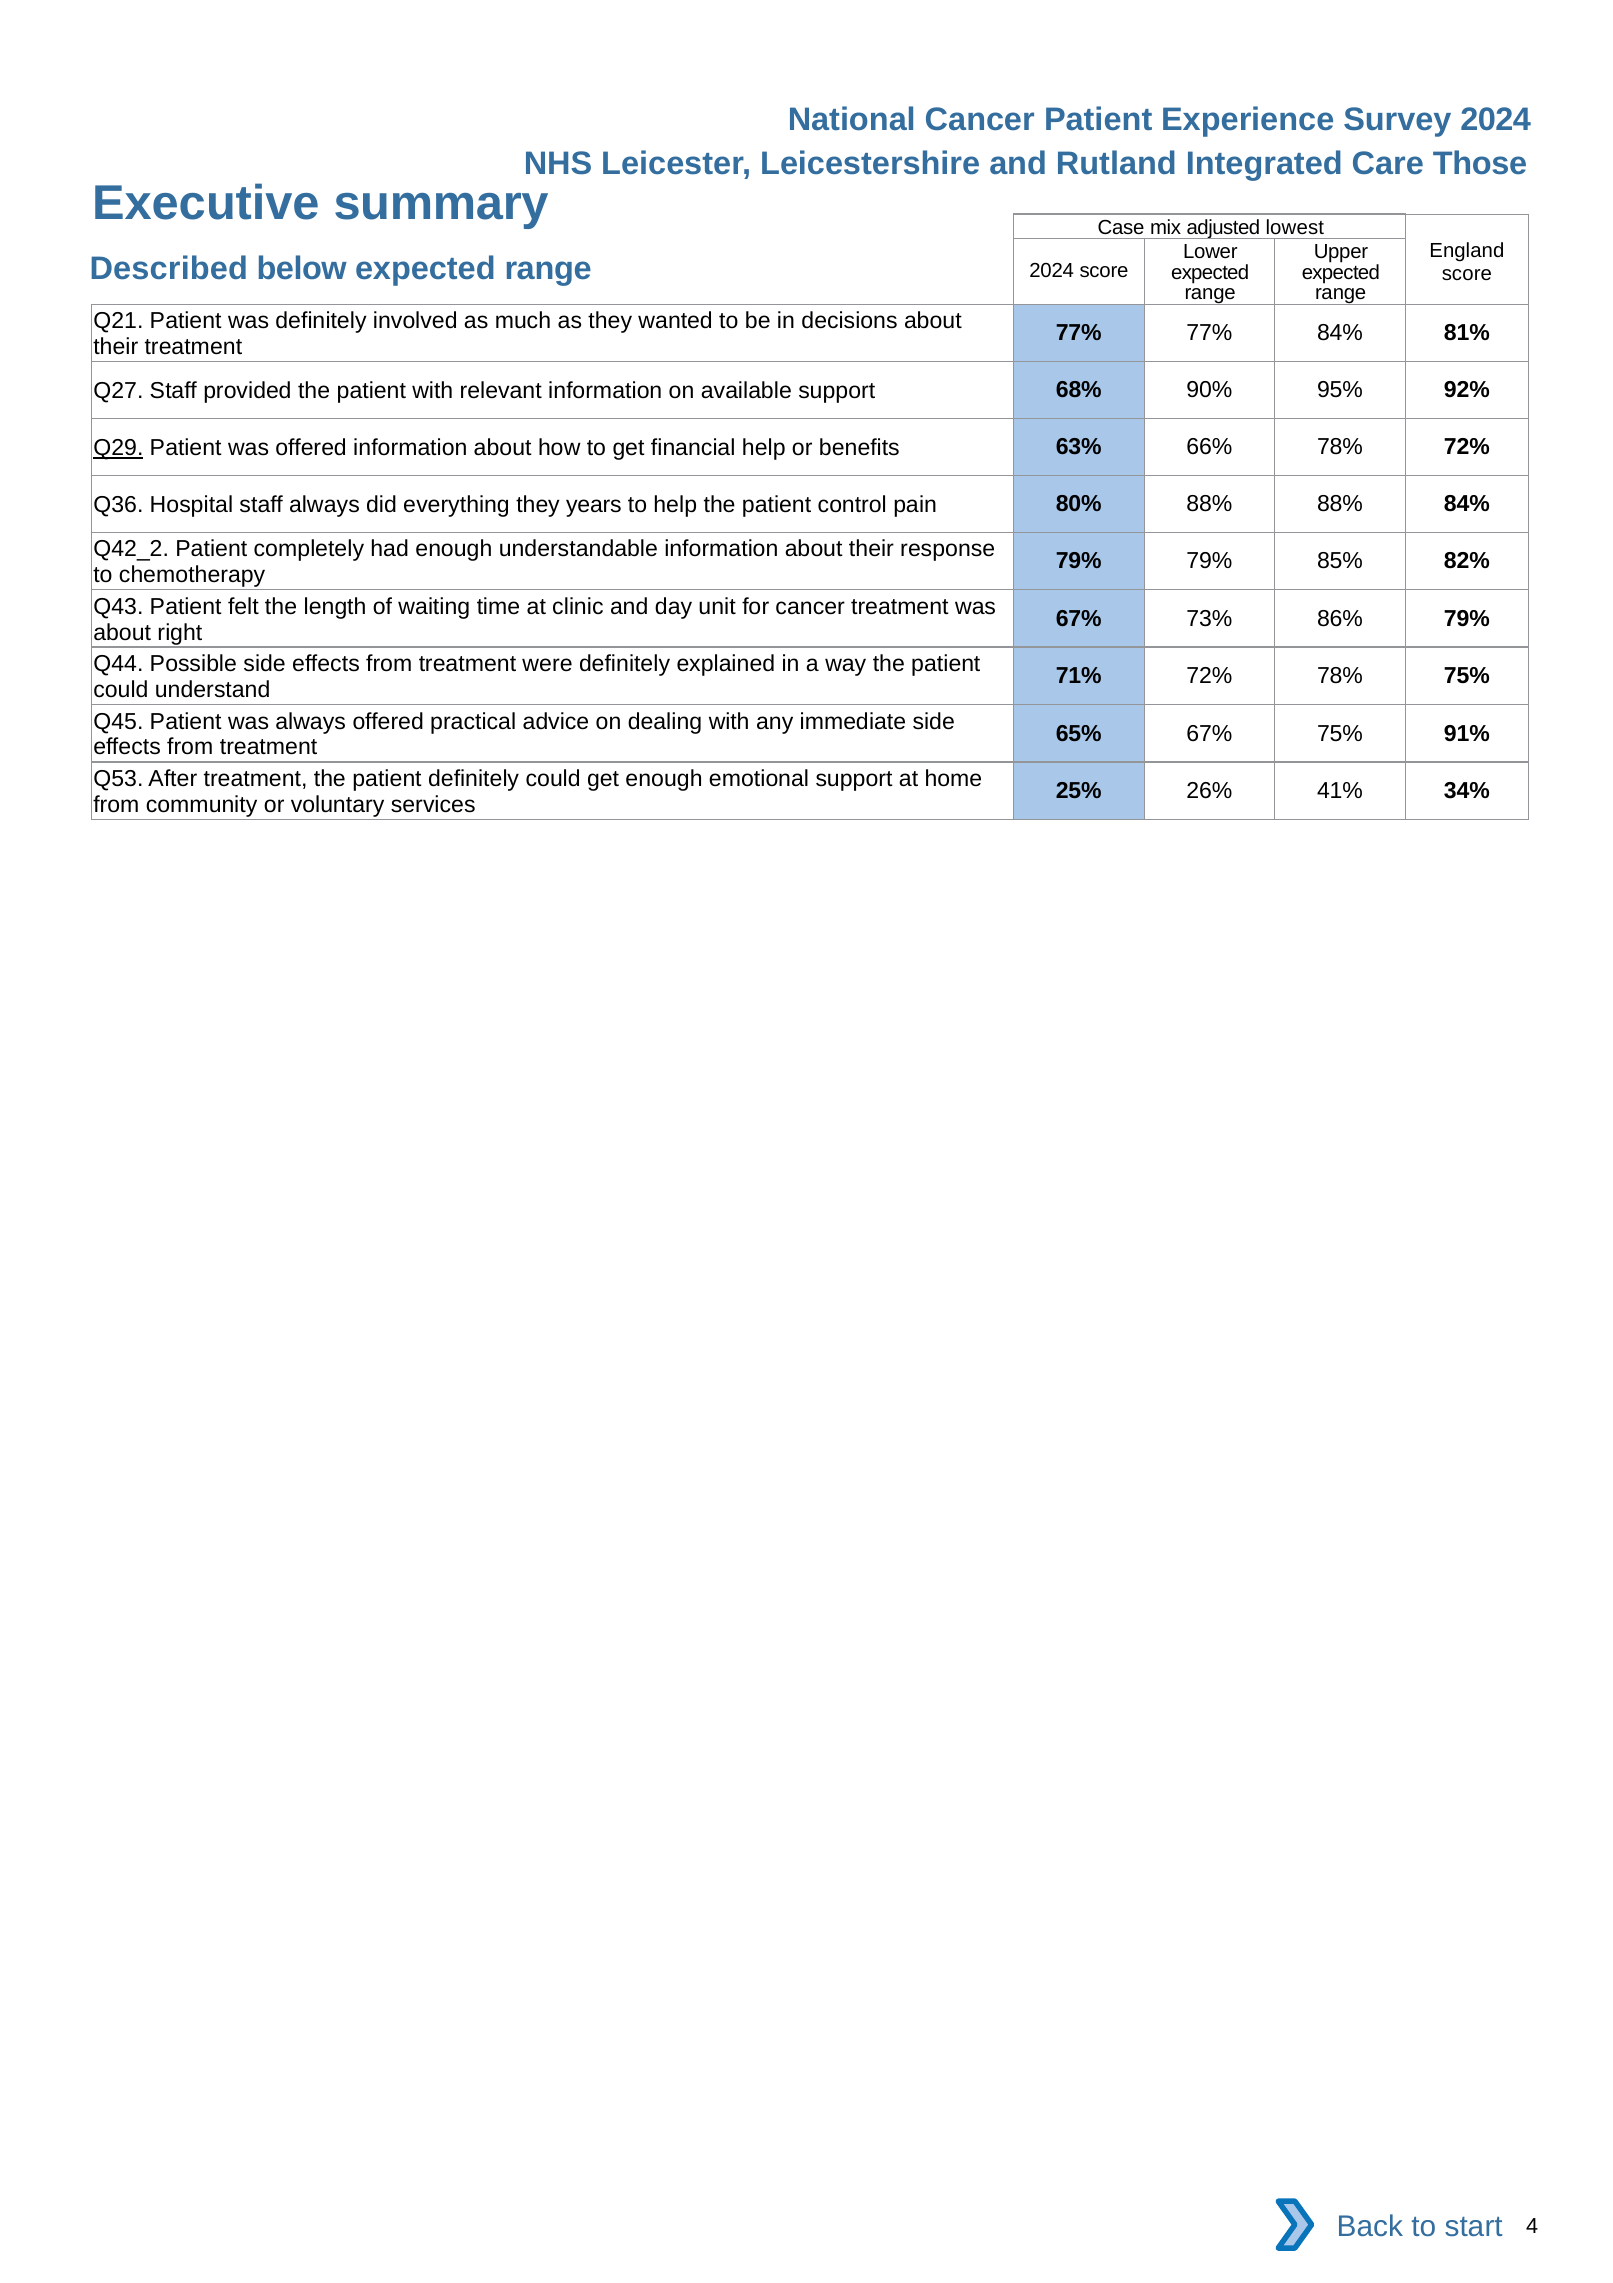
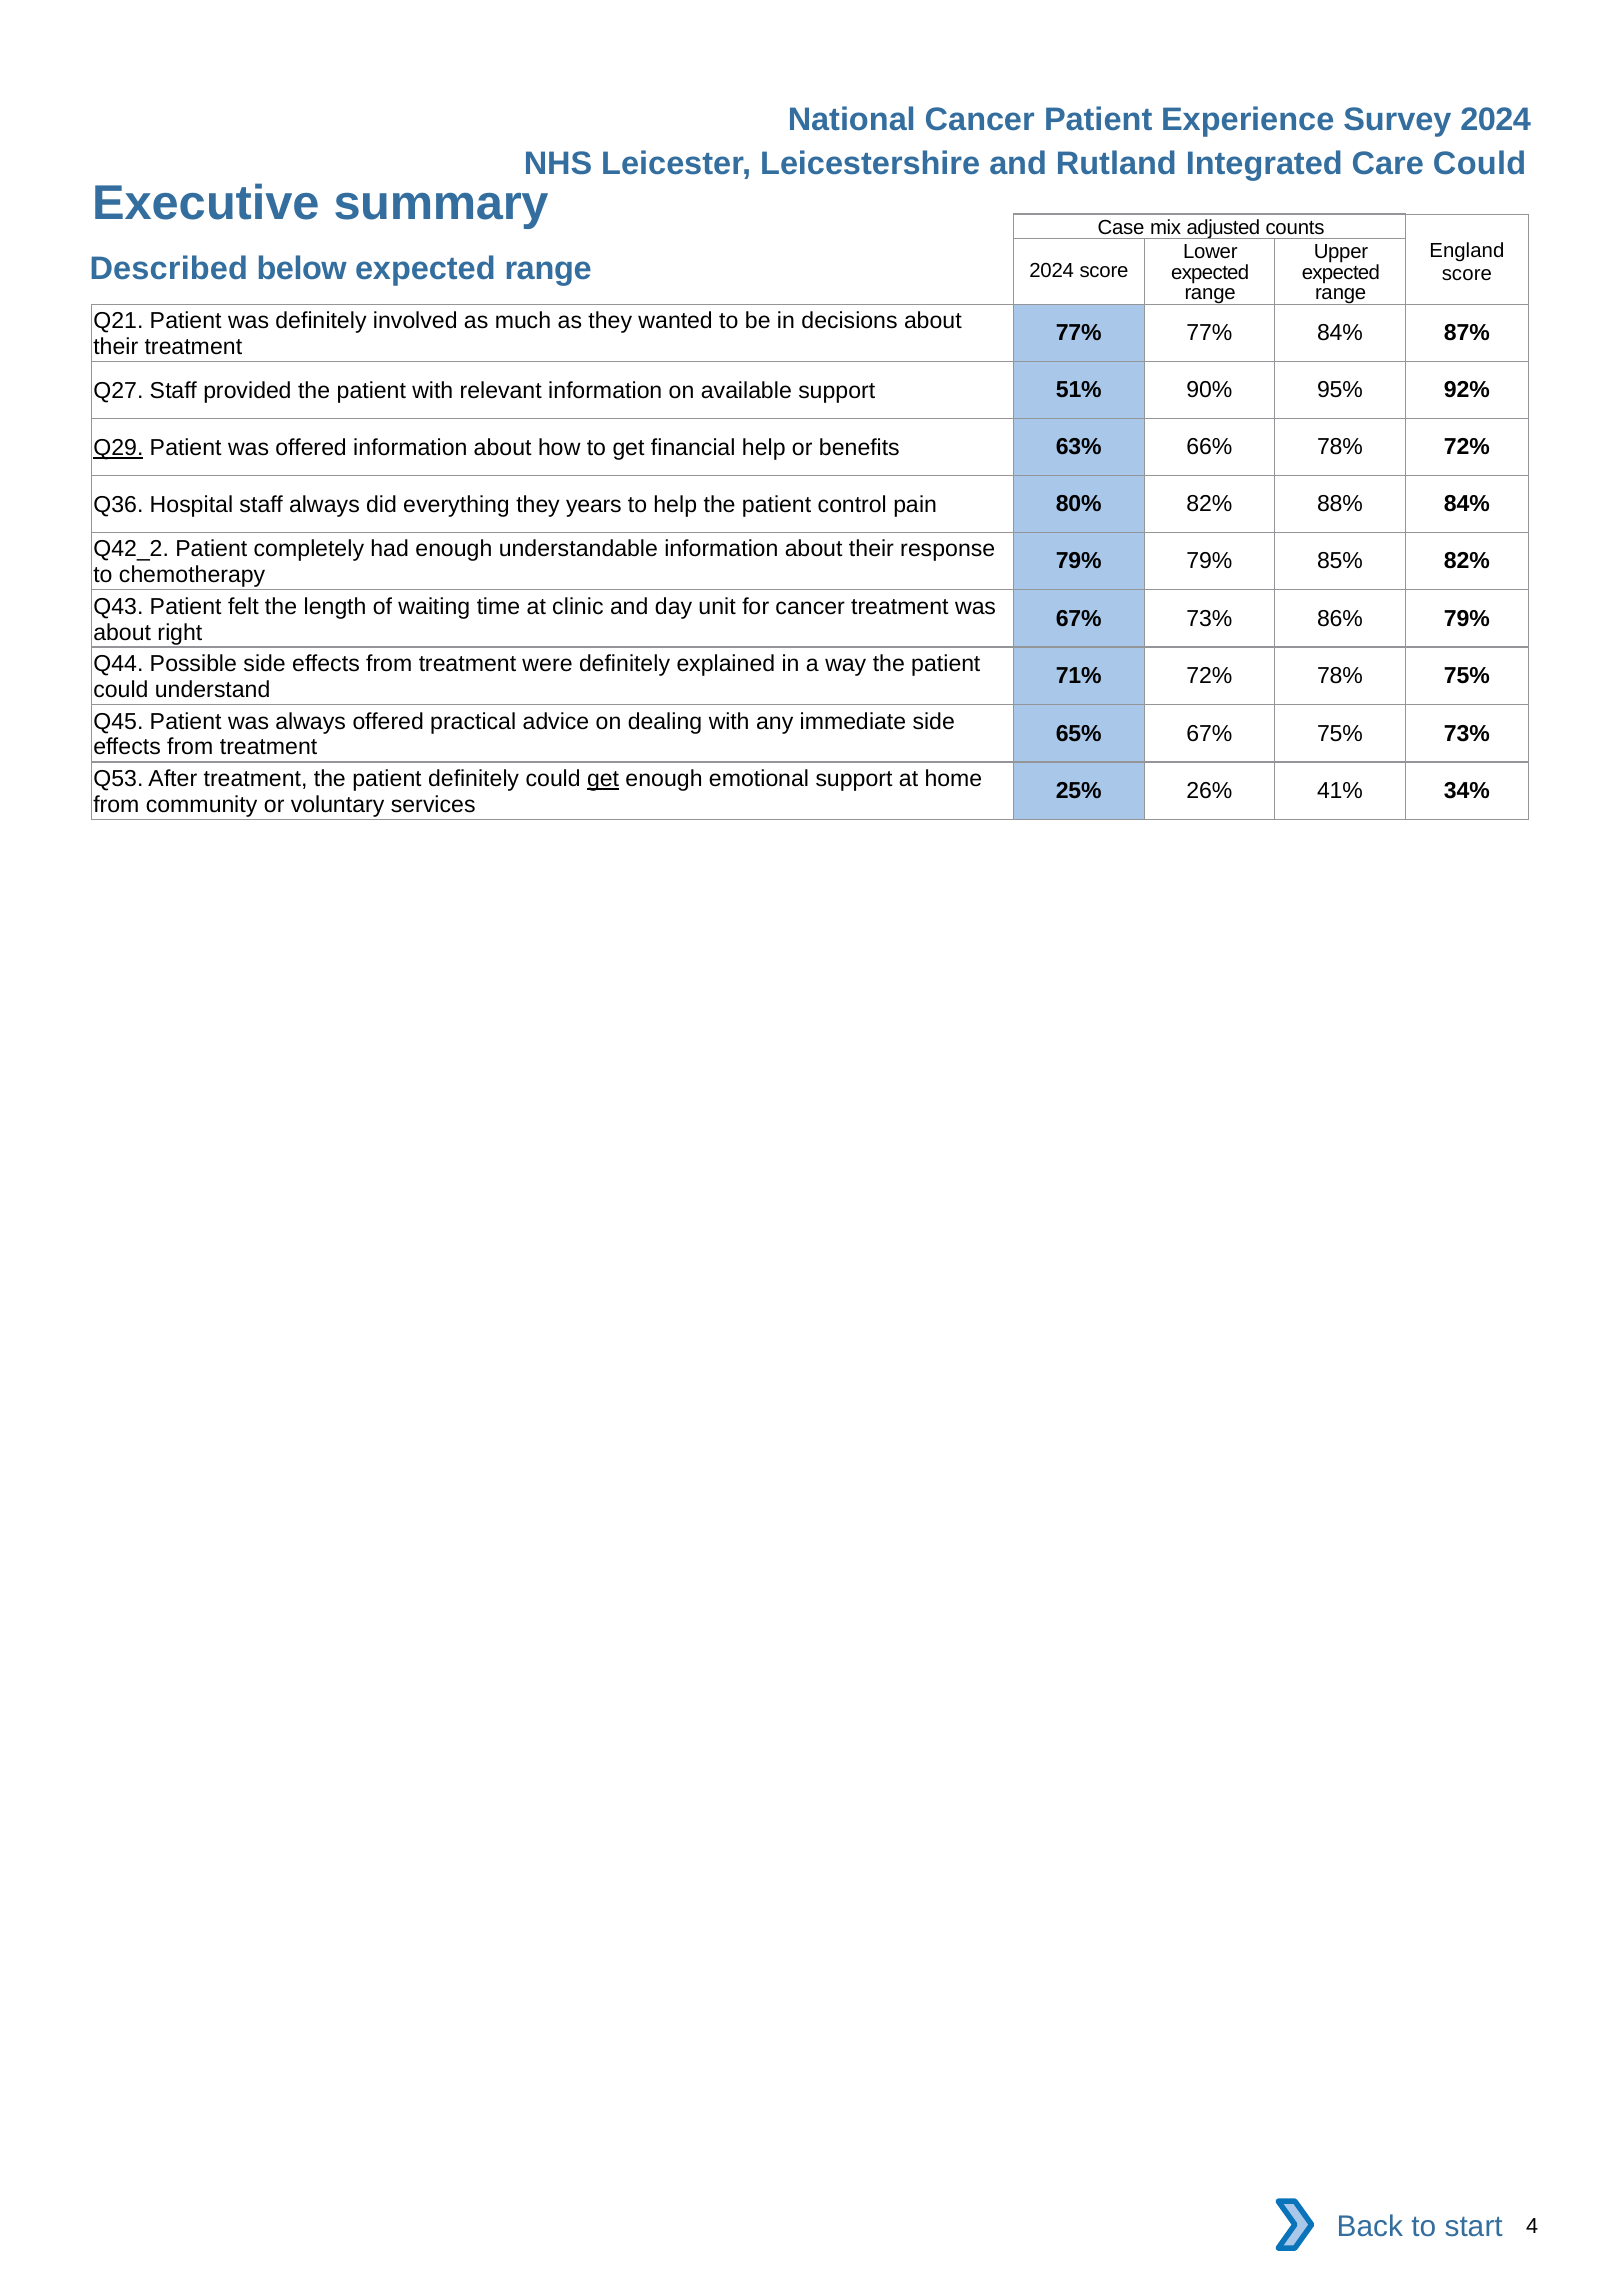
Care Those: Those -> Could
lowest: lowest -> counts
81%: 81% -> 87%
68%: 68% -> 51%
80% 88%: 88% -> 82%
75% 91%: 91% -> 73%
get at (603, 779) underline: none -> present
